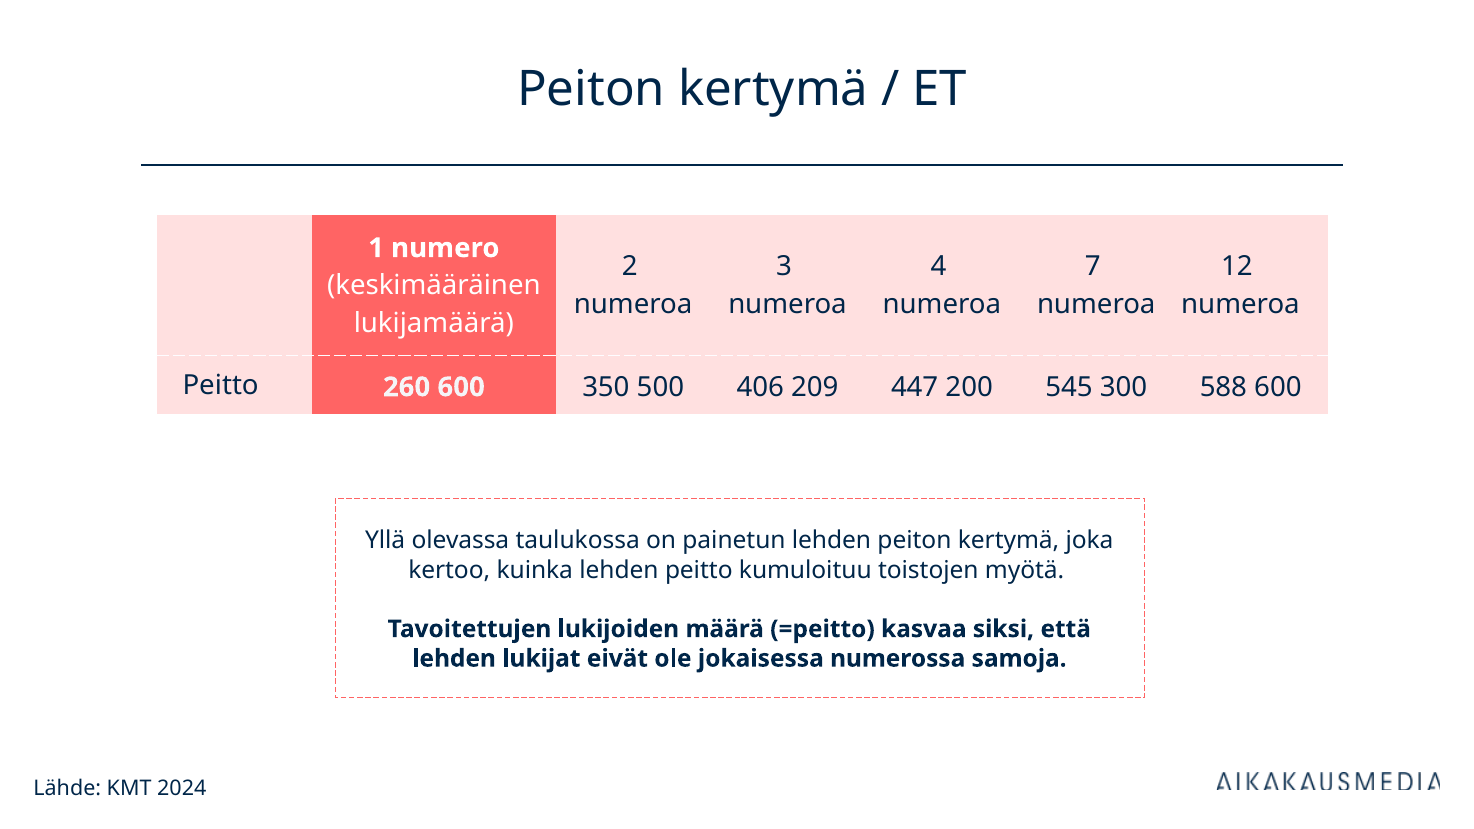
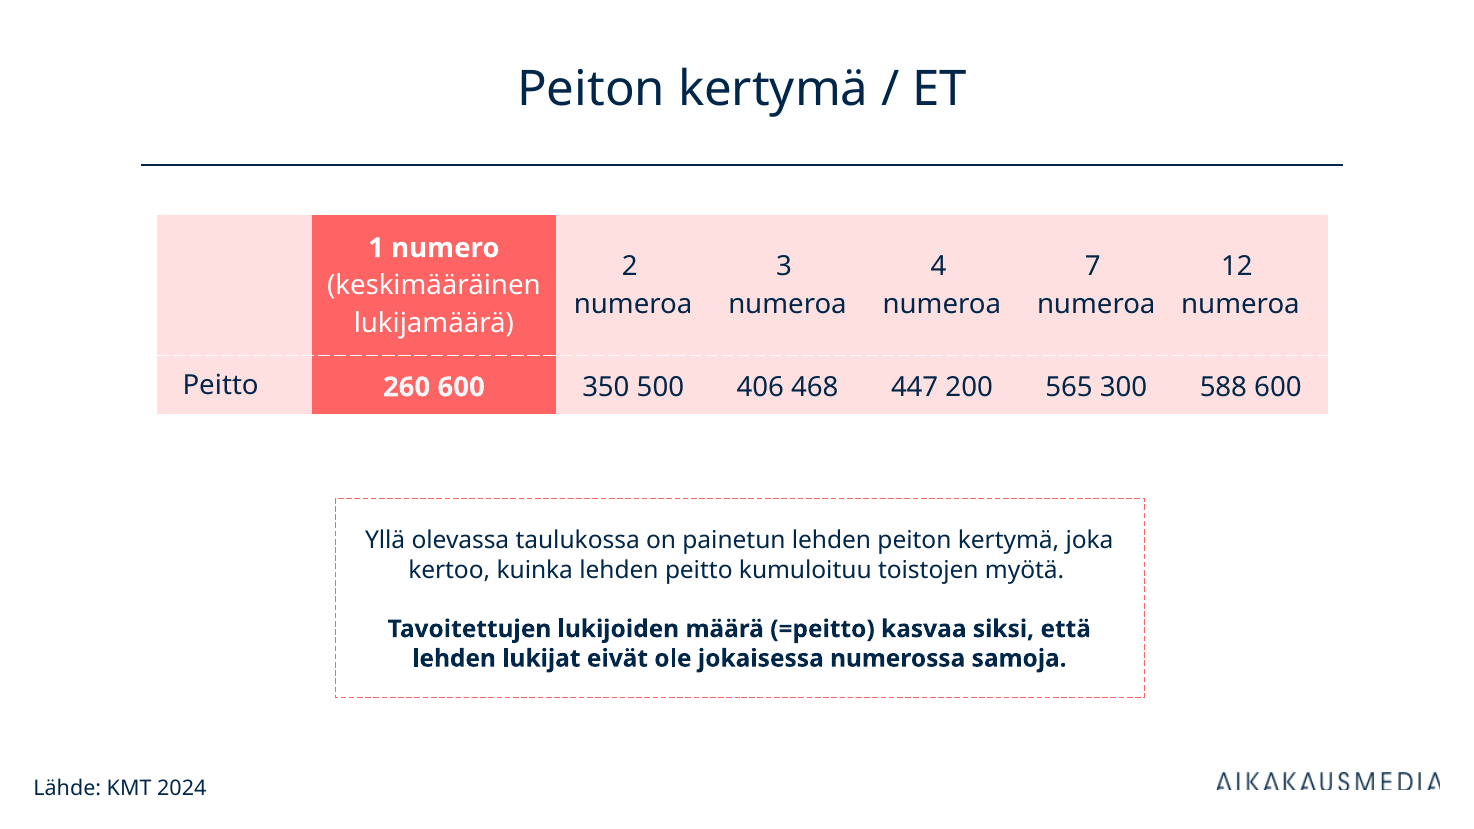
209: 209 -> 468
545: 545 -> 565
